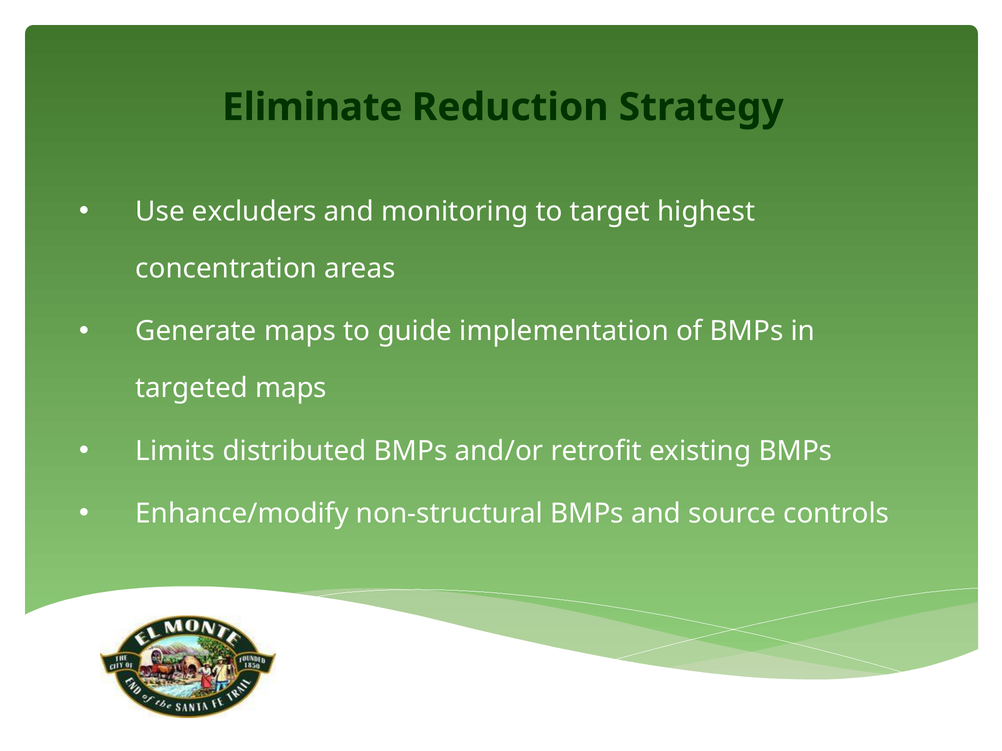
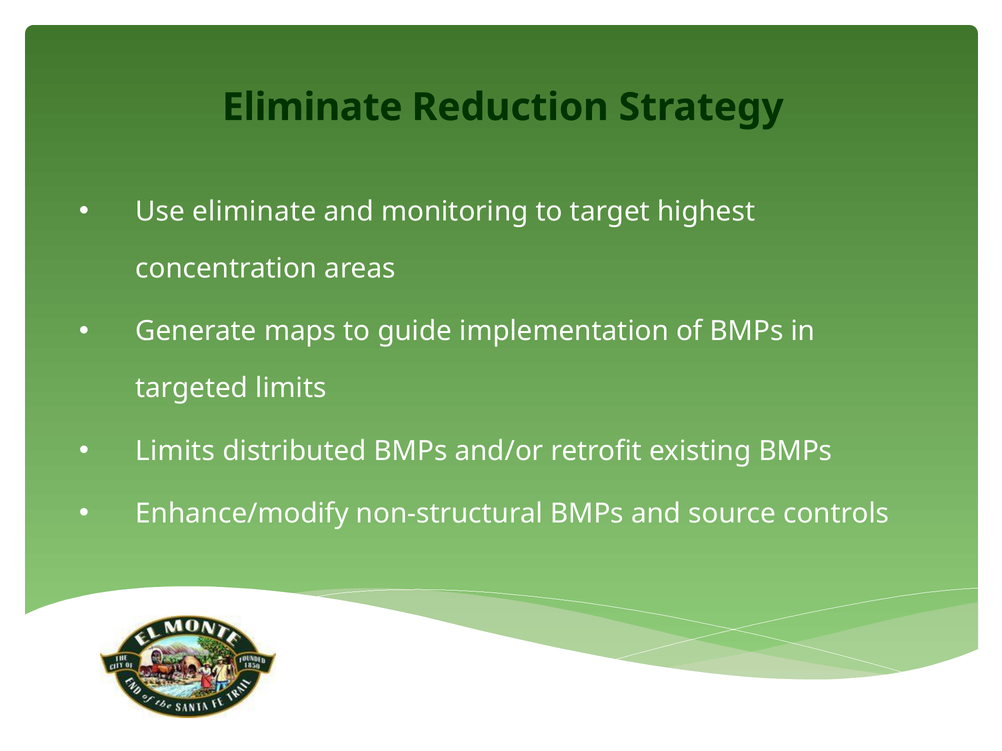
Use excluders: excluders -> eliminate
targeted maps: maps -> limits
